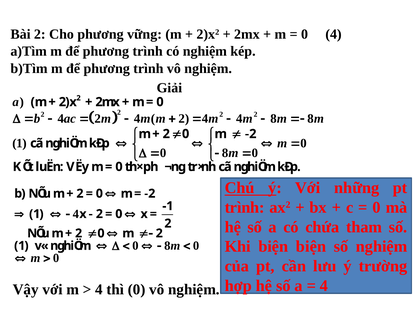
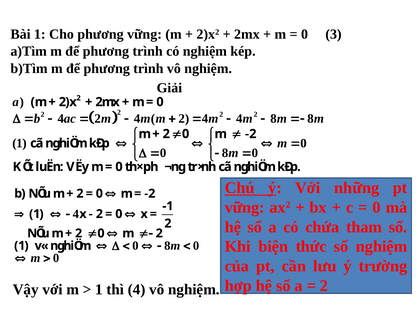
Bài 2: 2 -> 1
0 4: 4 -> 3
trình at (245, 207): trình -> vững
biện biện: biện -> thức
4 at (324, 285): 4 -> 2
4 at (99, 289): 4 -> 1
thì 0: 0 -> 4
